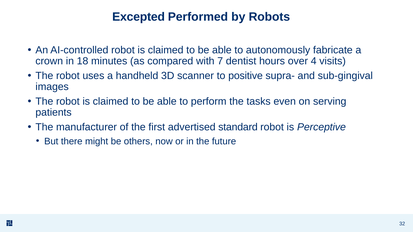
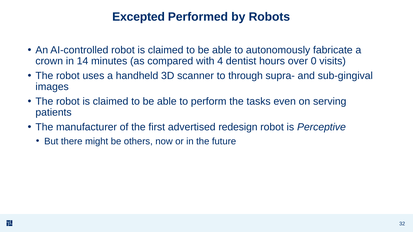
18: 18 -> 14
7: 7 -> 4
4: 4 -> 0
positive: positive -> through
standard: standard -> redesign
